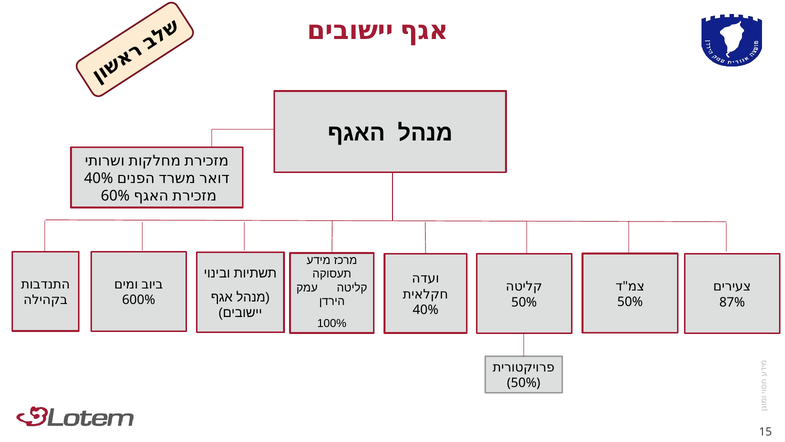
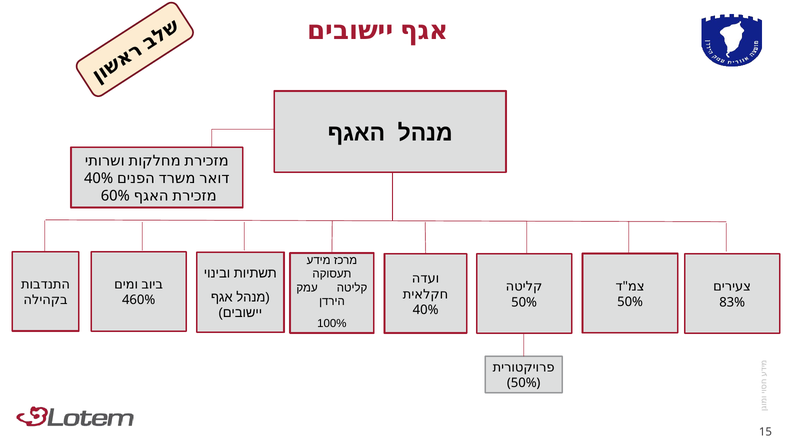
600%: 600% -> 460%
87%: 87% -> 83%
